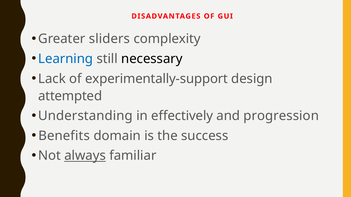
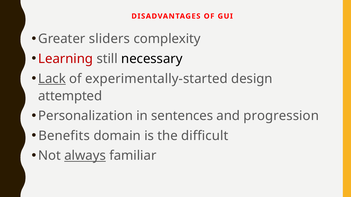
Learning colour: blue -> red
Lack underline: none -> present
experimentally-support: experimentally-support -> experimentally-started
Understanding: Understanding -> Personalization
effectively: effectively -> sentences
success: success -> difficult
